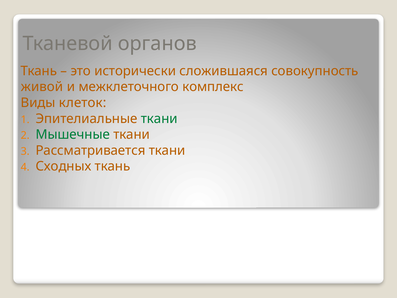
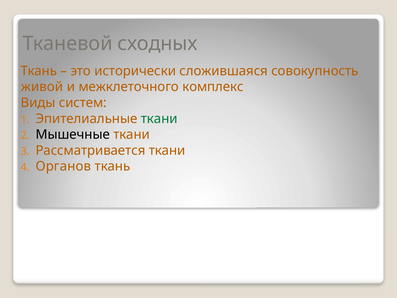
органов: органов -> сходных
клеток: клеток -> систем
Мышечные colour: green -> black
Сходных: Сходных -> Органов
